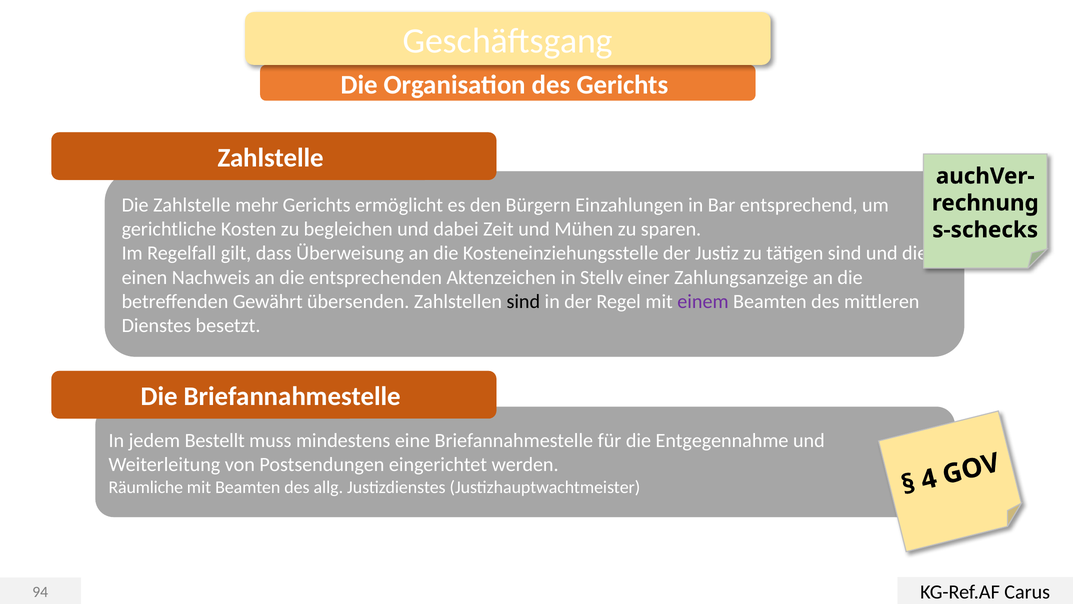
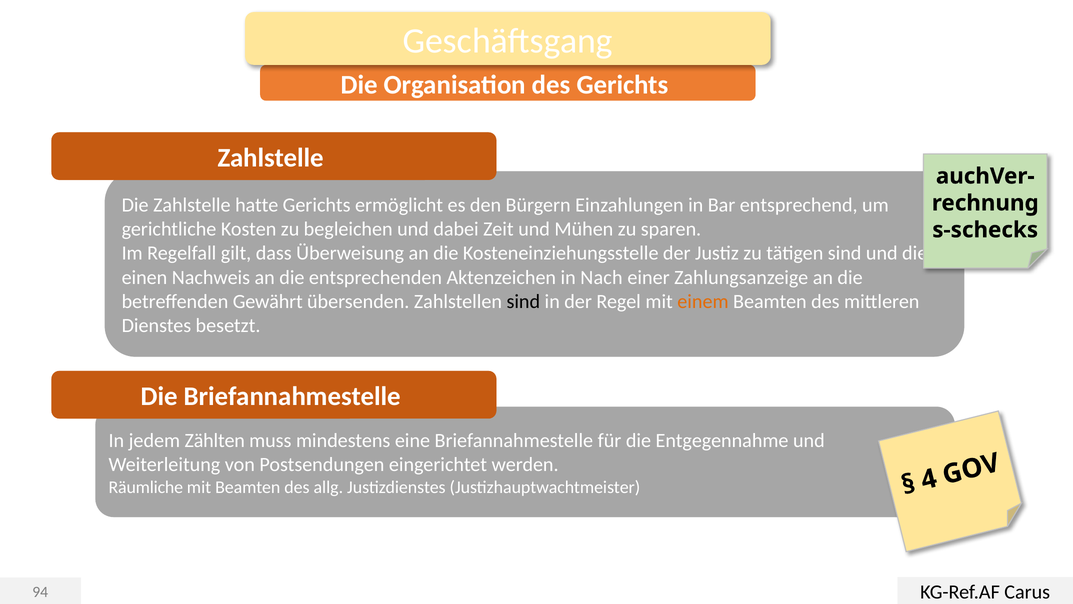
mehr: mehr -> hatte
Stellv: Stellv -> Nach
einem colour: purple -> orange
Bestellt: Bestellt -> Zählten
